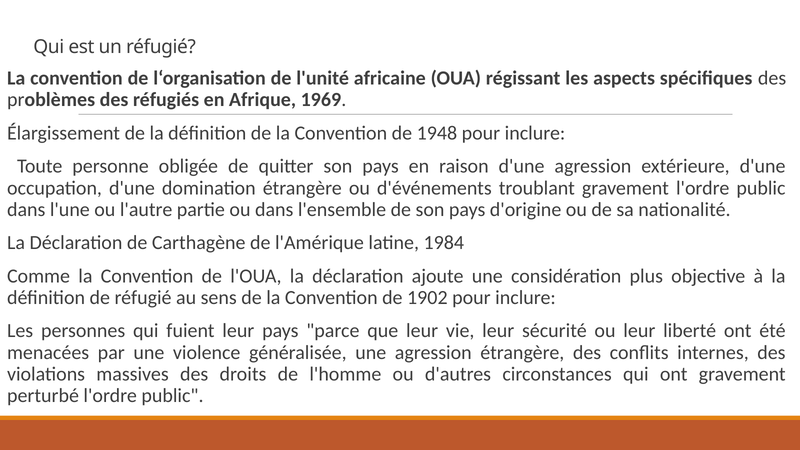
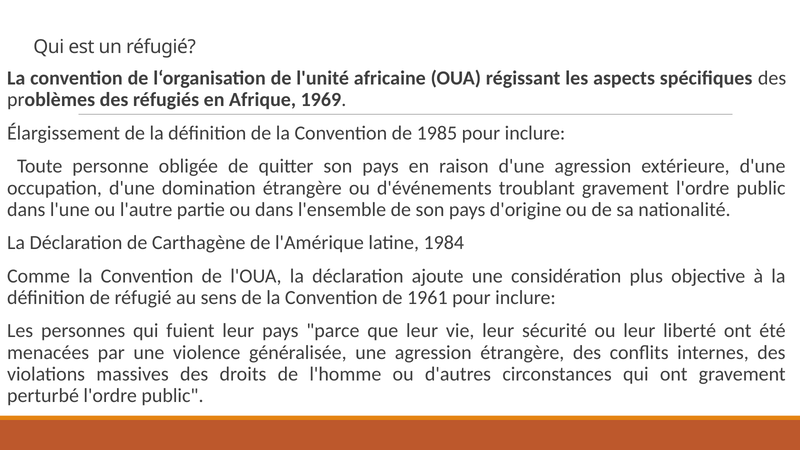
1948: 1948 -> 1985
1902: 1902 -> 1961
